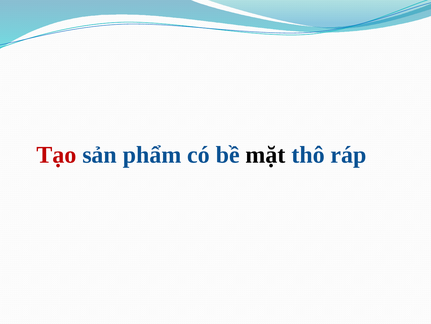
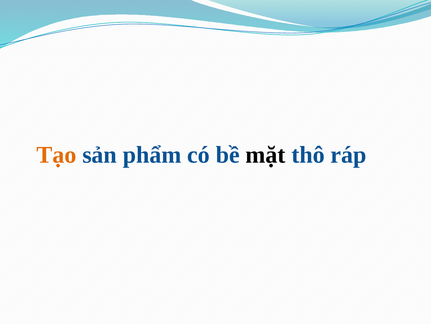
Tạo colour: red -> orange
